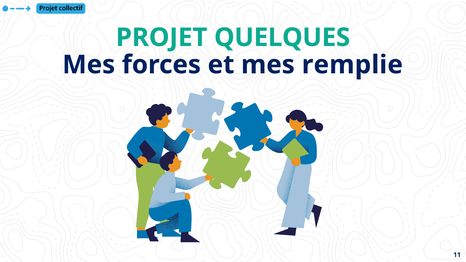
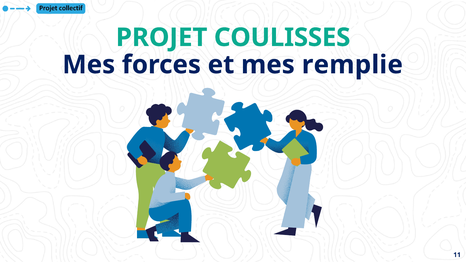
QUELQUES: QUELQUES -> COULISSES
